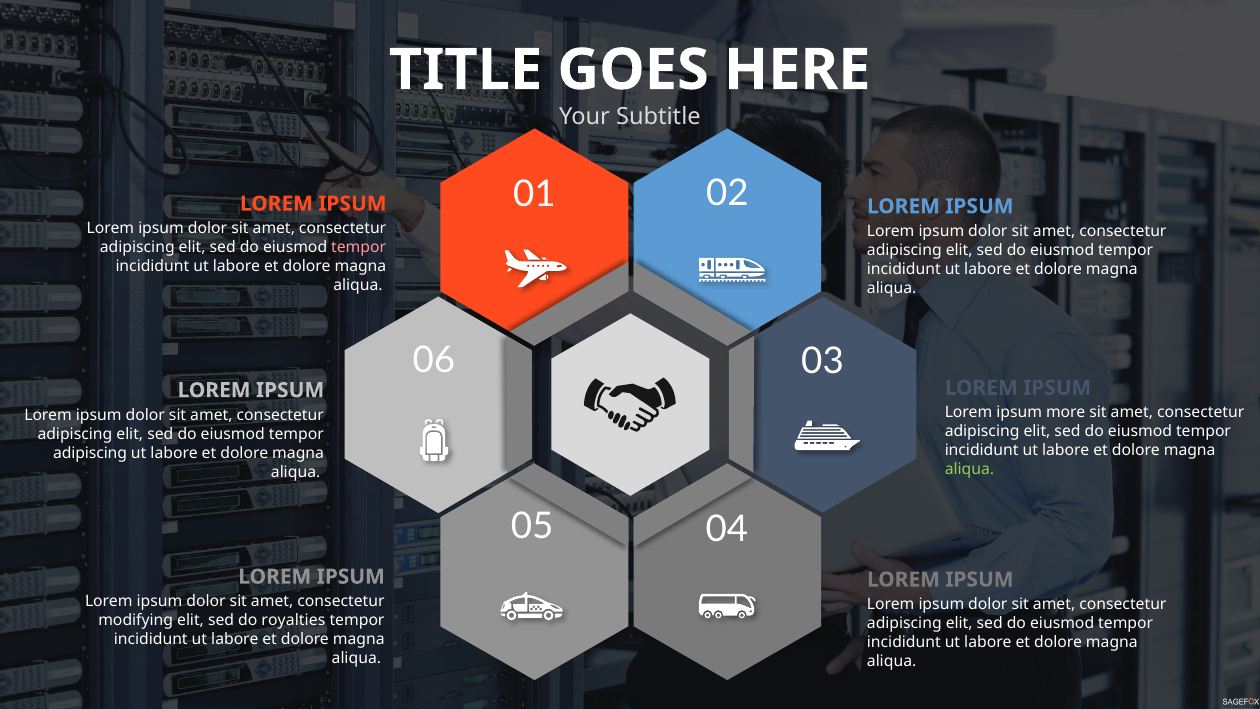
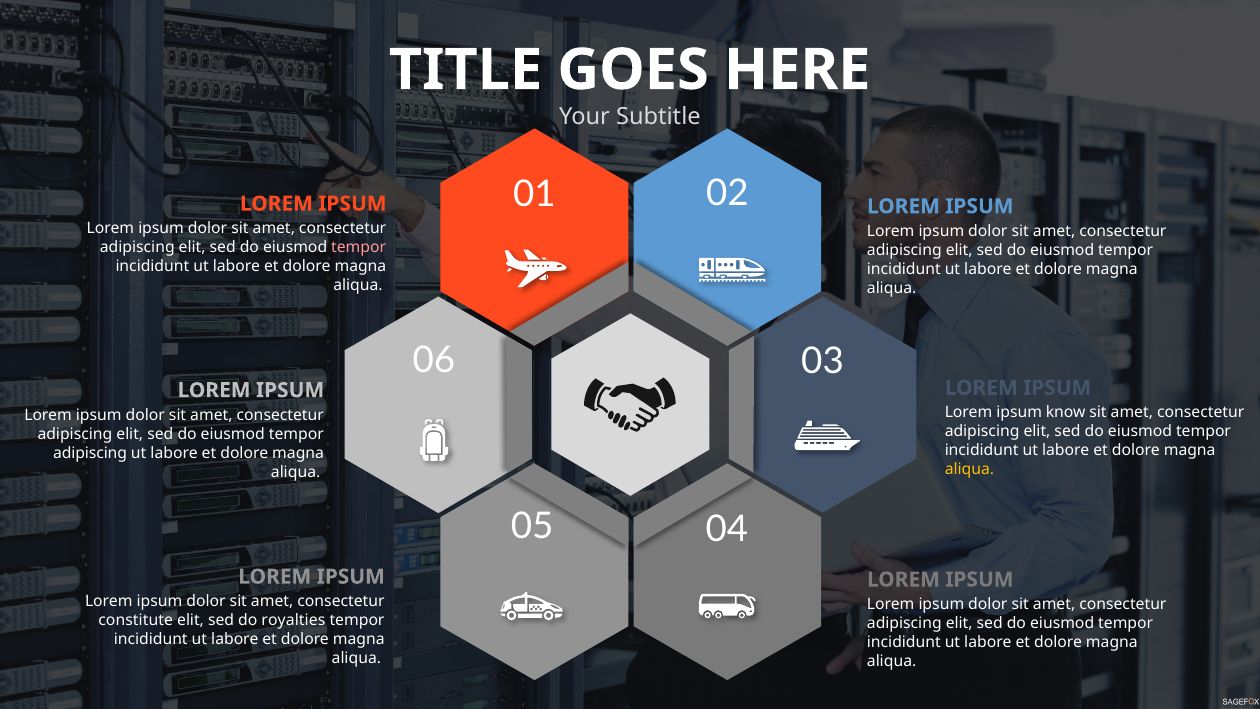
more: more -> know
aliqua at (969, 469) colour: light green -> yellow
modifying: modifying -> constitute
